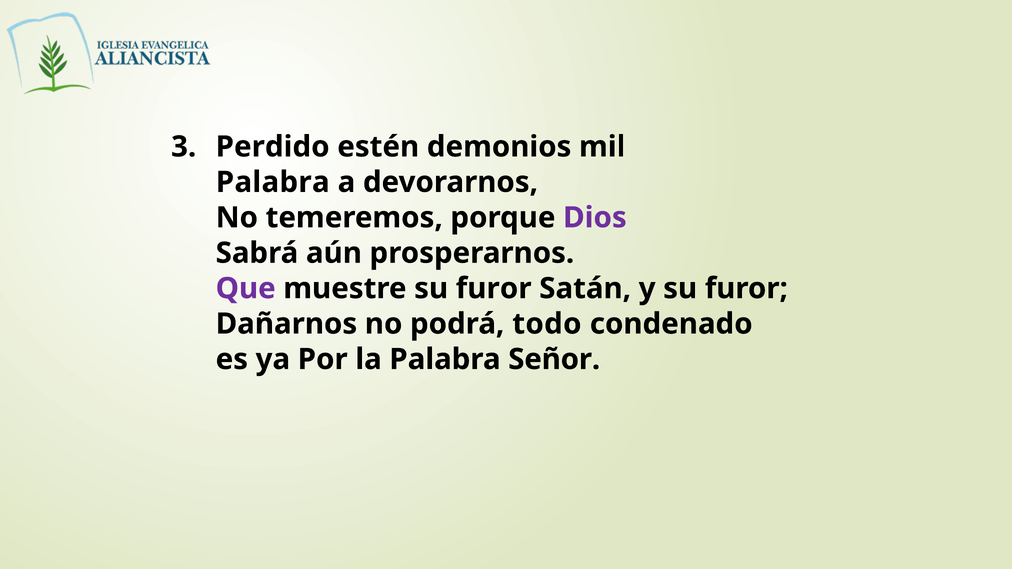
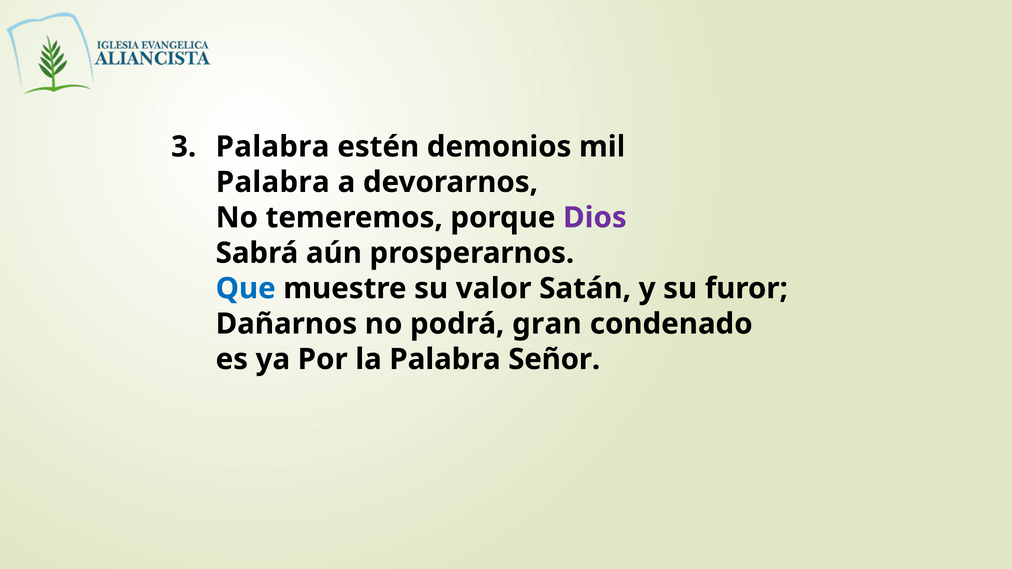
3 Perdido: Perdido -> Palabra
Que colour: purple -> blue
muestre su furor: furor -> valor
todo: todo -> gran
